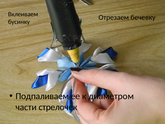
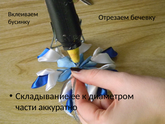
Подпаливаем: Подпаливаем -> Складывание
стрелочек: стрелочек -> аккуратно
